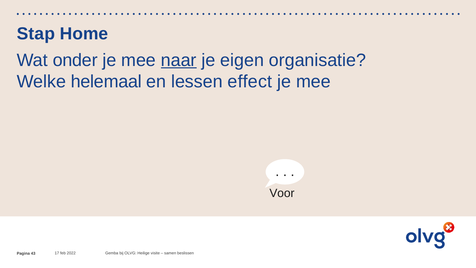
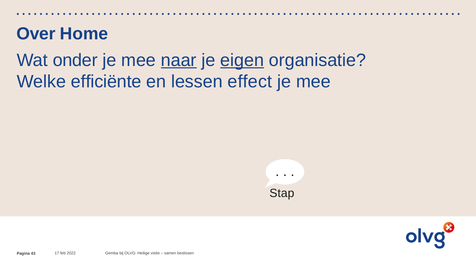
Stap: Stap -> Over
eigen underline: none -> present
helemaal: helemaal -> efficiënte
Voor: Voor -> Stap
